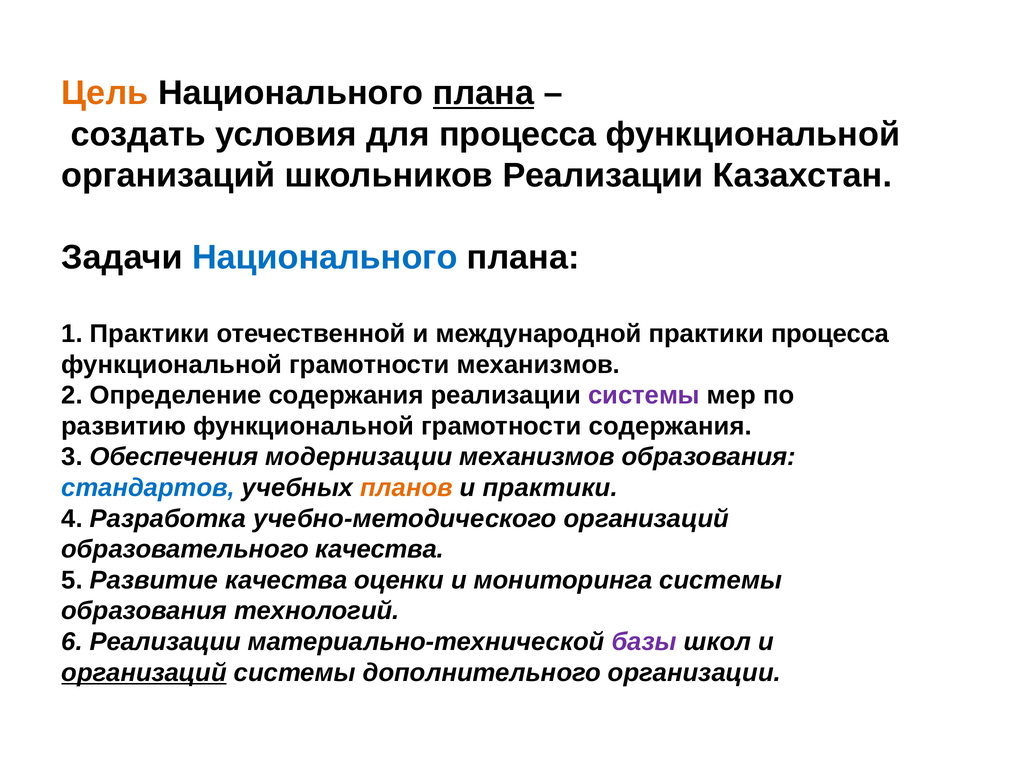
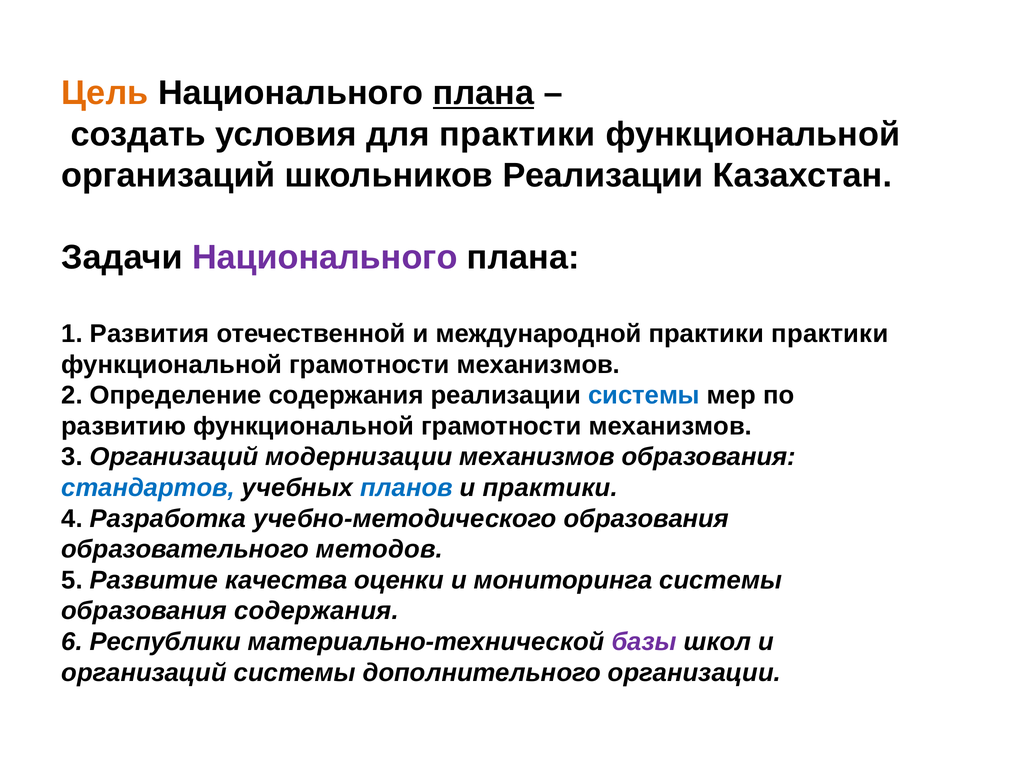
для процесса: процесса -> практики
Национального at (325, 257) colour: blue -> purple
1 Практики: Практики -> Развития
практики процесса: процесса -> практики
системы at (644, 396) colour: purple -> blue
развитию функциональной грамотности содержания: содержания -> механизмов
3 Обеспечения: Обеспечения -> Организаций
планов colour: orange -> blue
учебно-методического организаций: организаций -> образования
образовательного качества: качества -> методов
образования технологий: технологий -> содержания
6 Реализации: Реализации -> Республики
организаций at (144, 673) underline: present -> none
